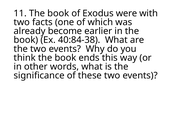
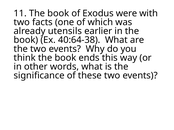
become: become -> utensils
40:84-38: 40:84-38 -> 40:64-38
